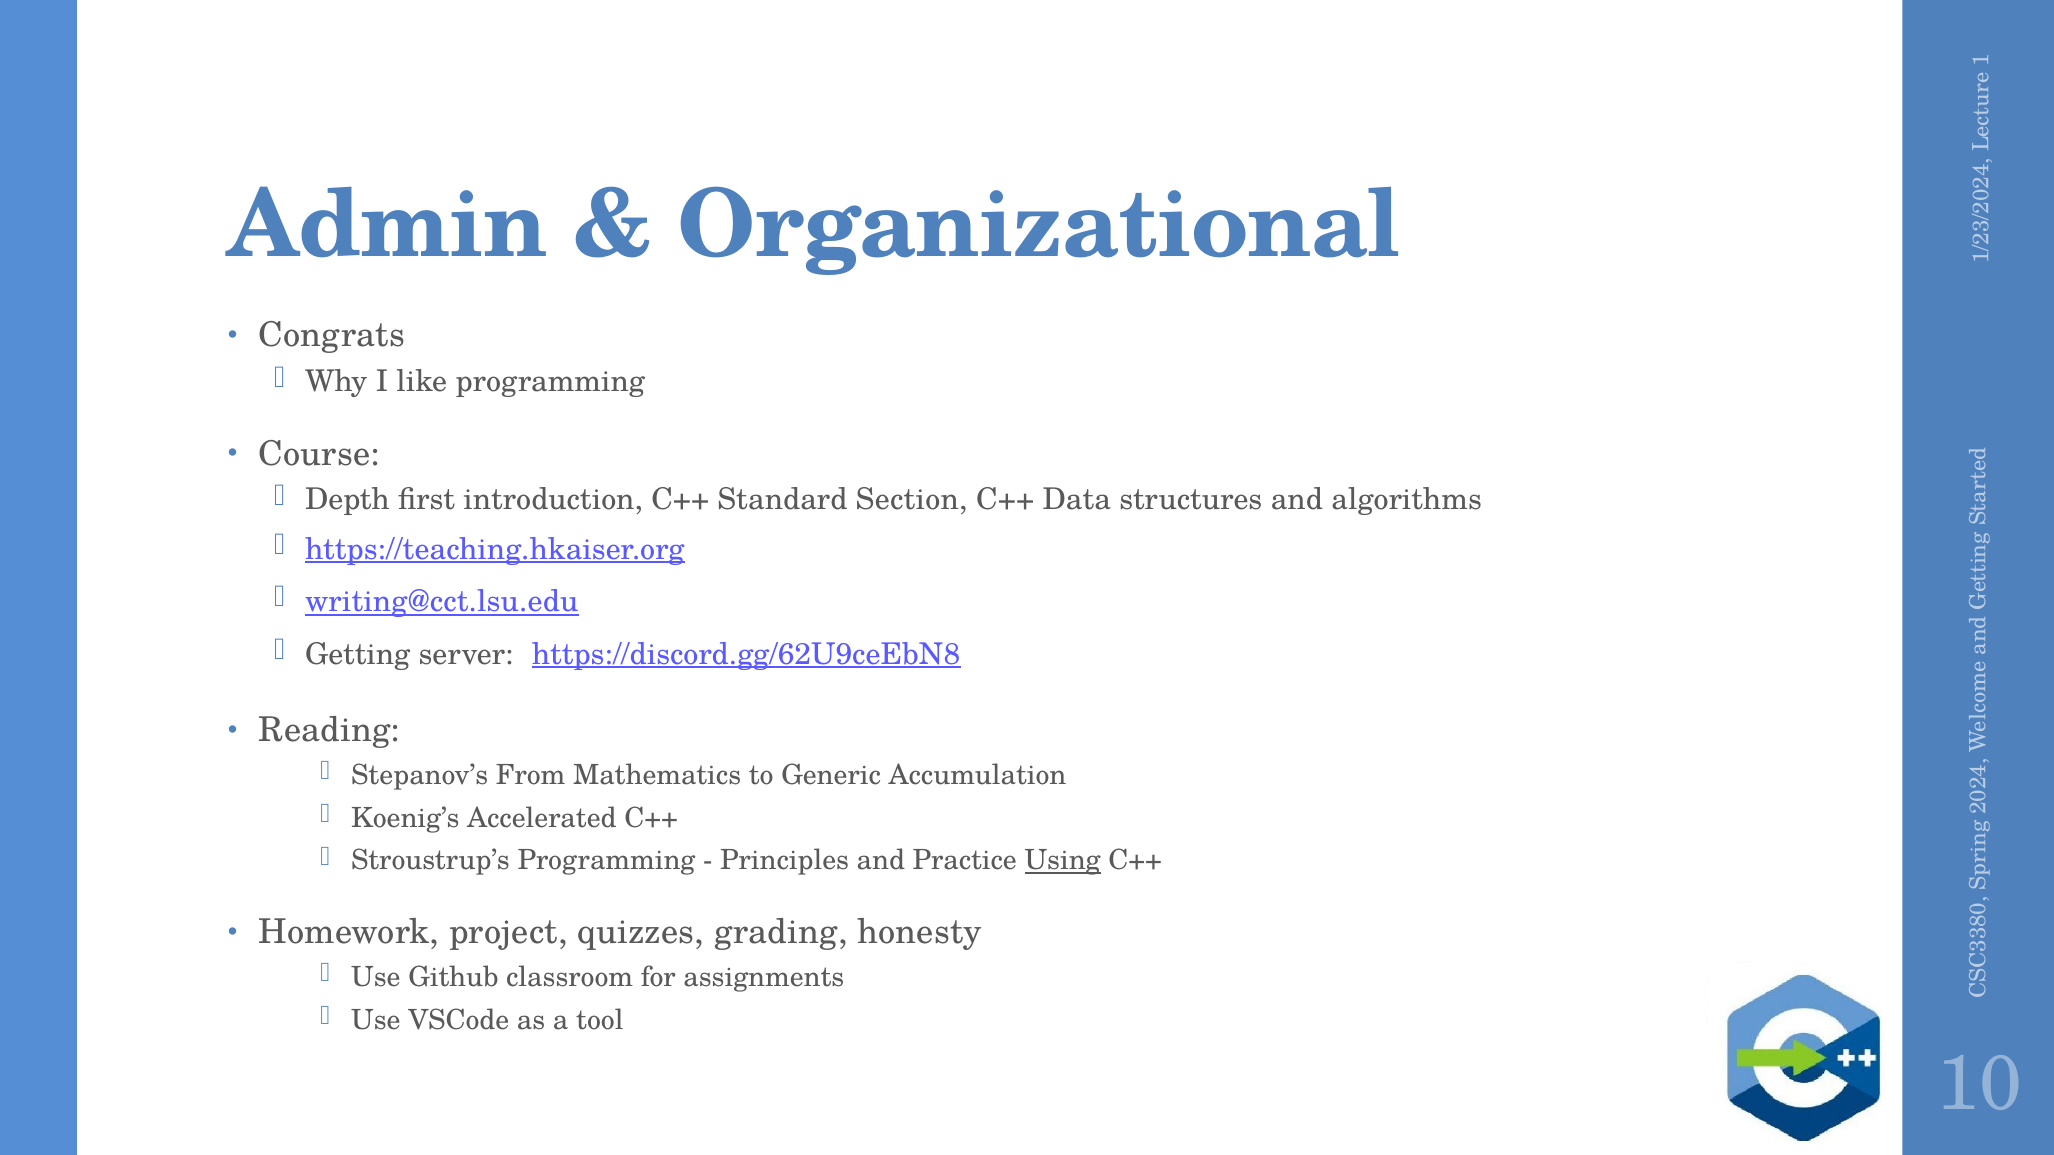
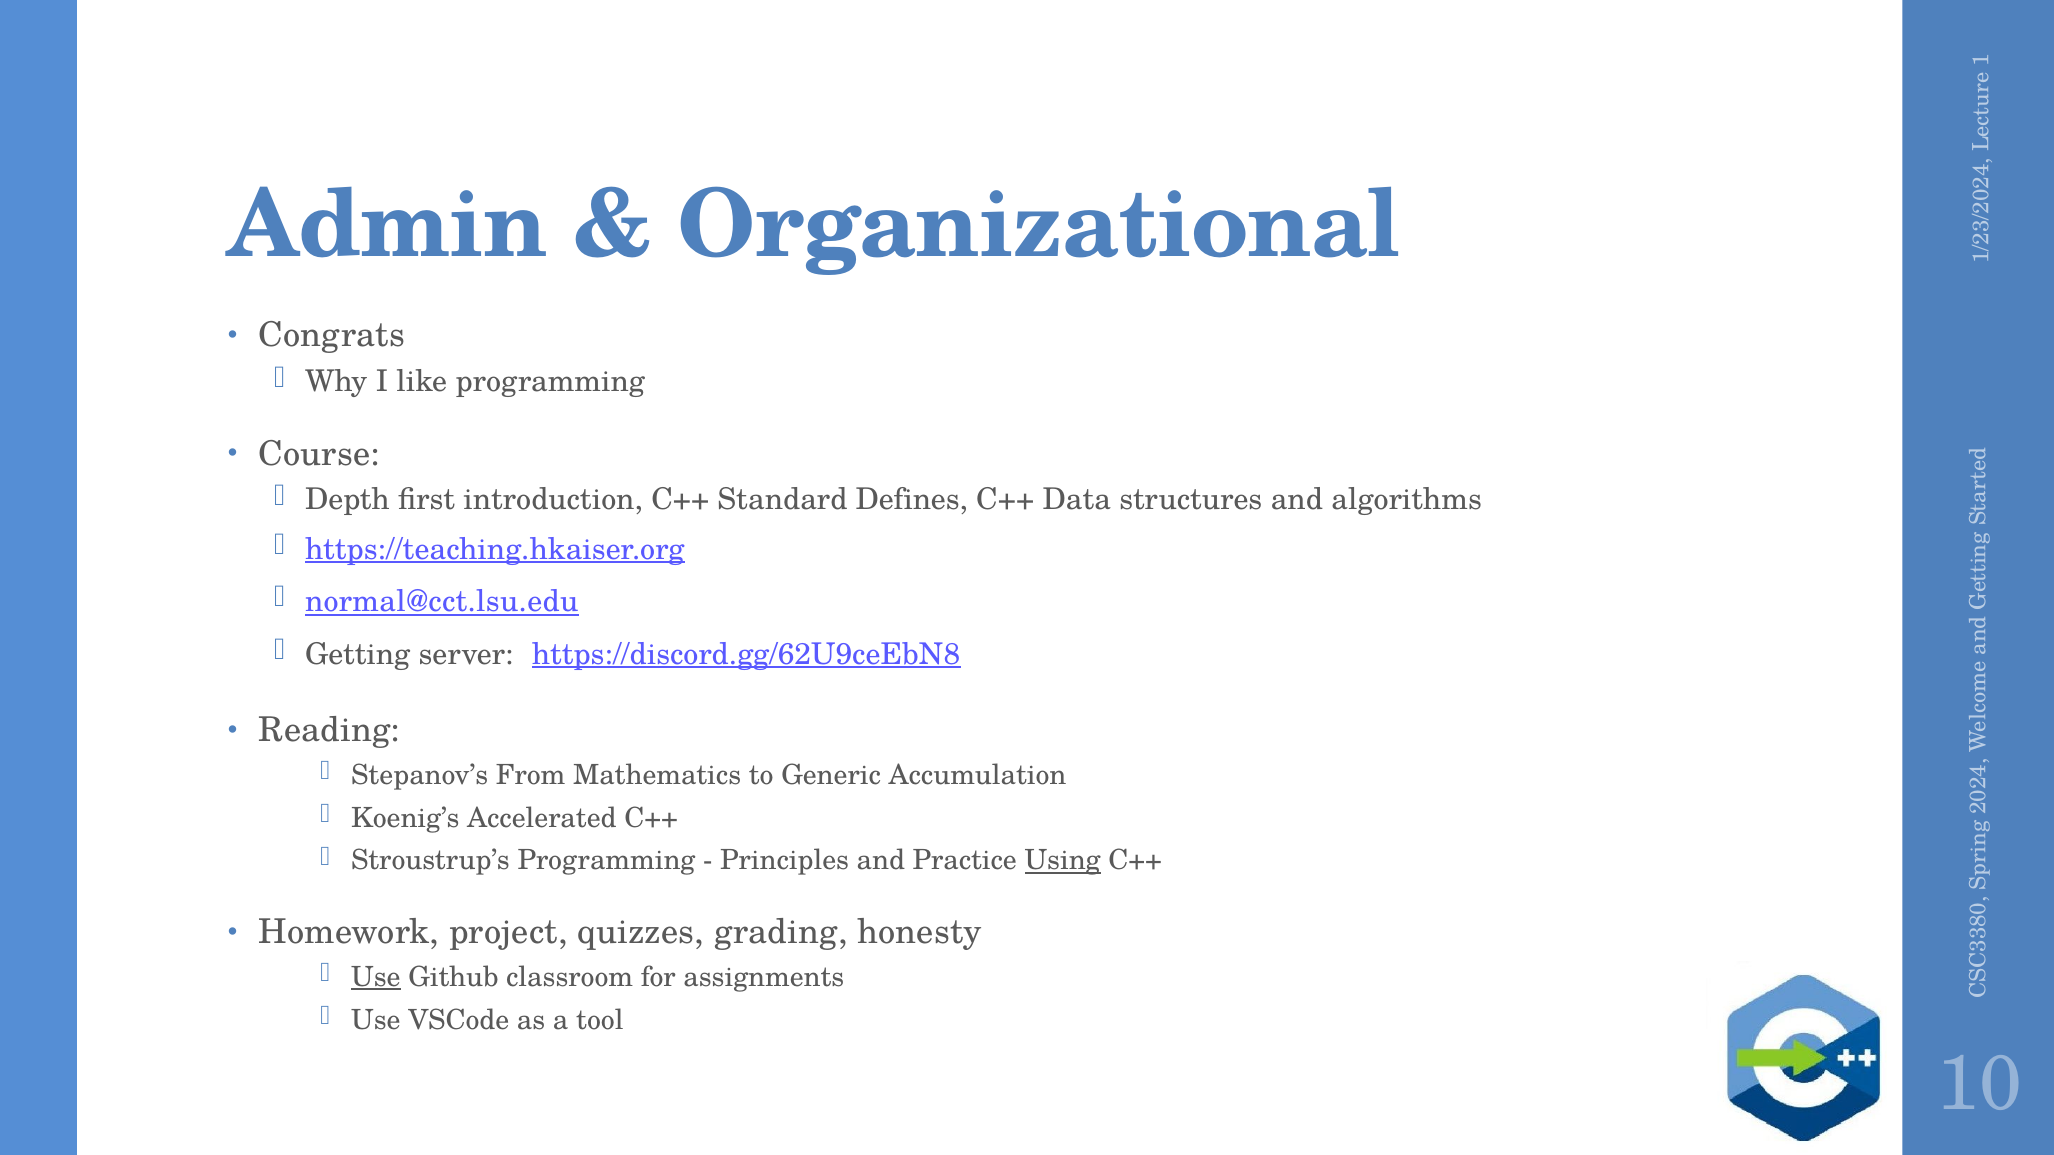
Section: Section -> Defines
writing@cct.lsu.edu: writing@cct.lsu.edu -> normal@cct.lsu.edu
Use at (376, 977) underline: none -> present
